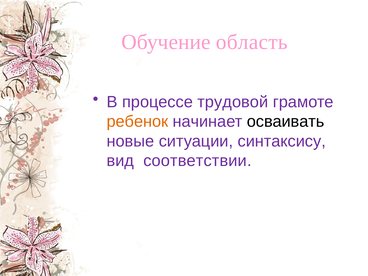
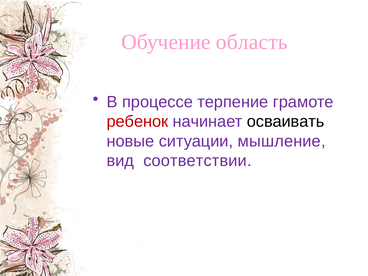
трудовой: трудовой -> терпение
ребенок colour: orange -> red
синтаксису: синтаксису -> мышление
